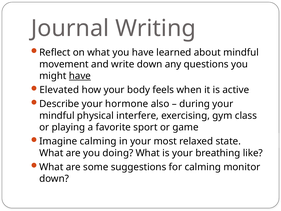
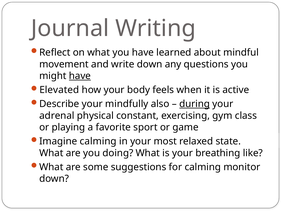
hormone: hormone -> mindfully
during underline: none -> present
mindful at (57, 115): mindful -> adrenal
interfere: interfere -> constant
